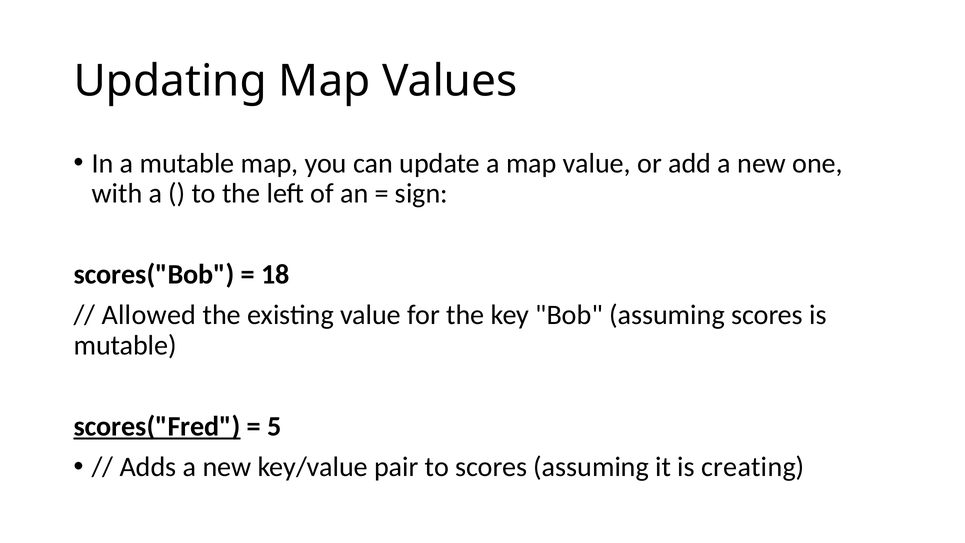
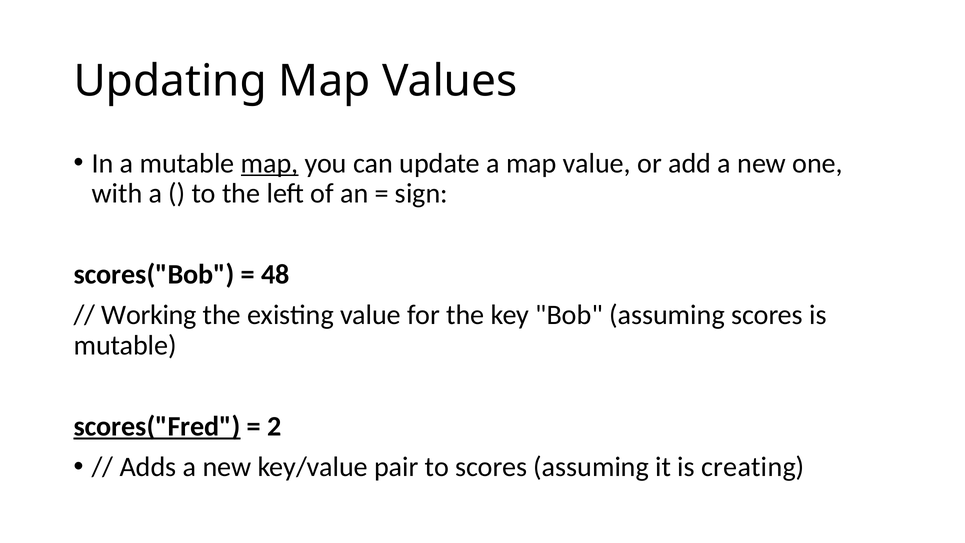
map at (270, 163) underline: none -> present
18: 18 -> 48
Allowed: Allowed -> Working
5: 5 -> 2
